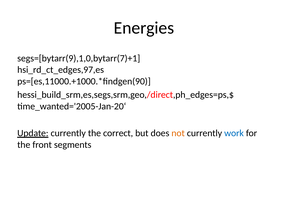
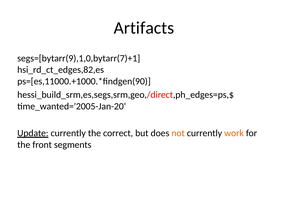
Energies: Energies -> Artifacts
hsi_rd_ct_edges,97,es: hsi_rd_ct_edges,97,es -> hsi_rd_ct_edges,82,es
work colour: blue -> orange
